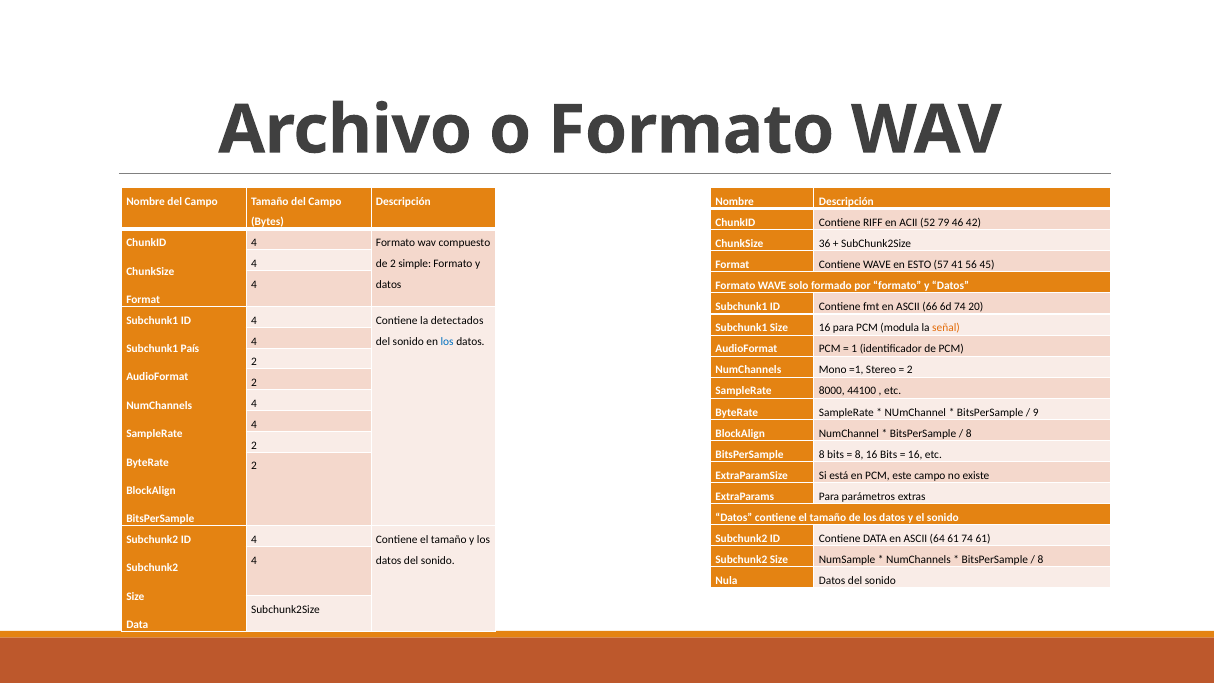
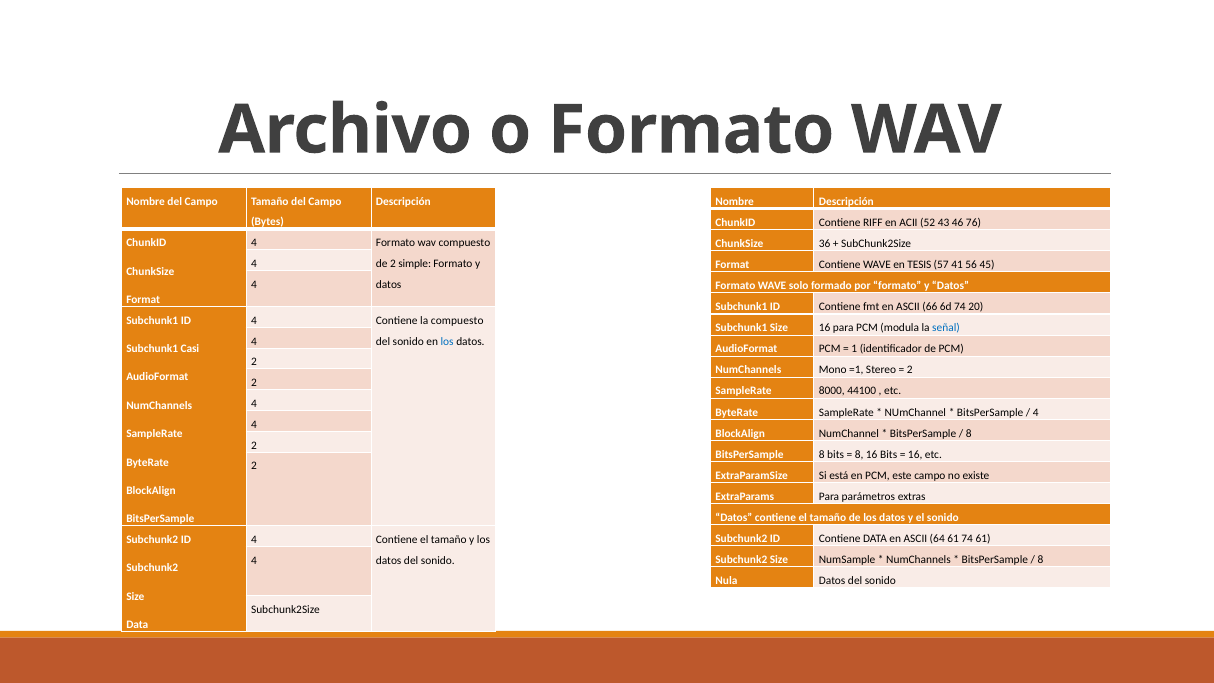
79: 79 -> 43
42: 42 -> 76
ESTO: ESTO -> TESIS
la detectados: detectados -> compuesto
señal colour: orange -> blue
País: País -> Casi
9 at (1036, 412): 9 -> 4
